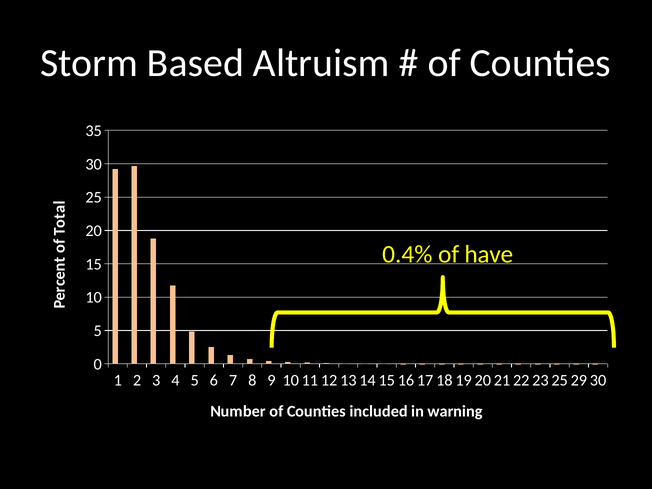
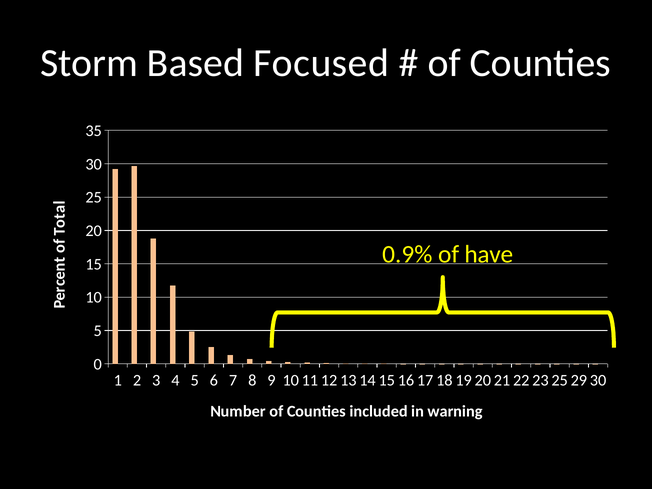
Altruism: Altruism -> Focused
0.4%: 0.4% -> 0.9%
